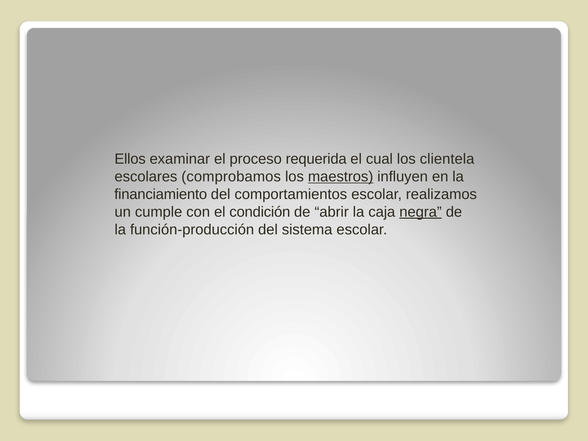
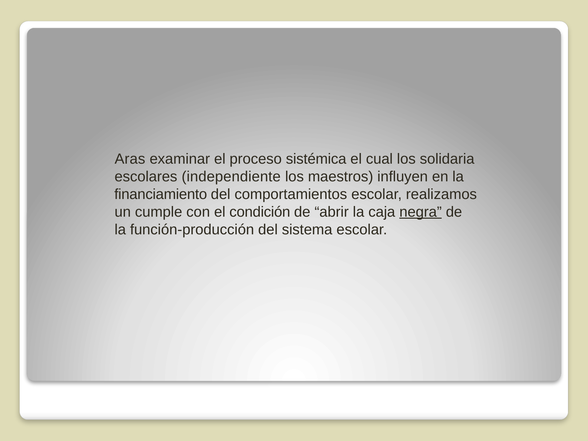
Ellos: Ellos -> Aras
requerida: requerida -> sistémica
clientela: clientela -> solidaria
comprobamos: comprobamos -> independiente
maestros underline: present -> none
